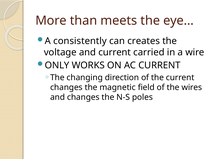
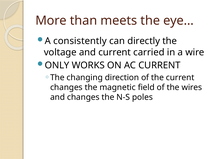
creates: creates -> directly
